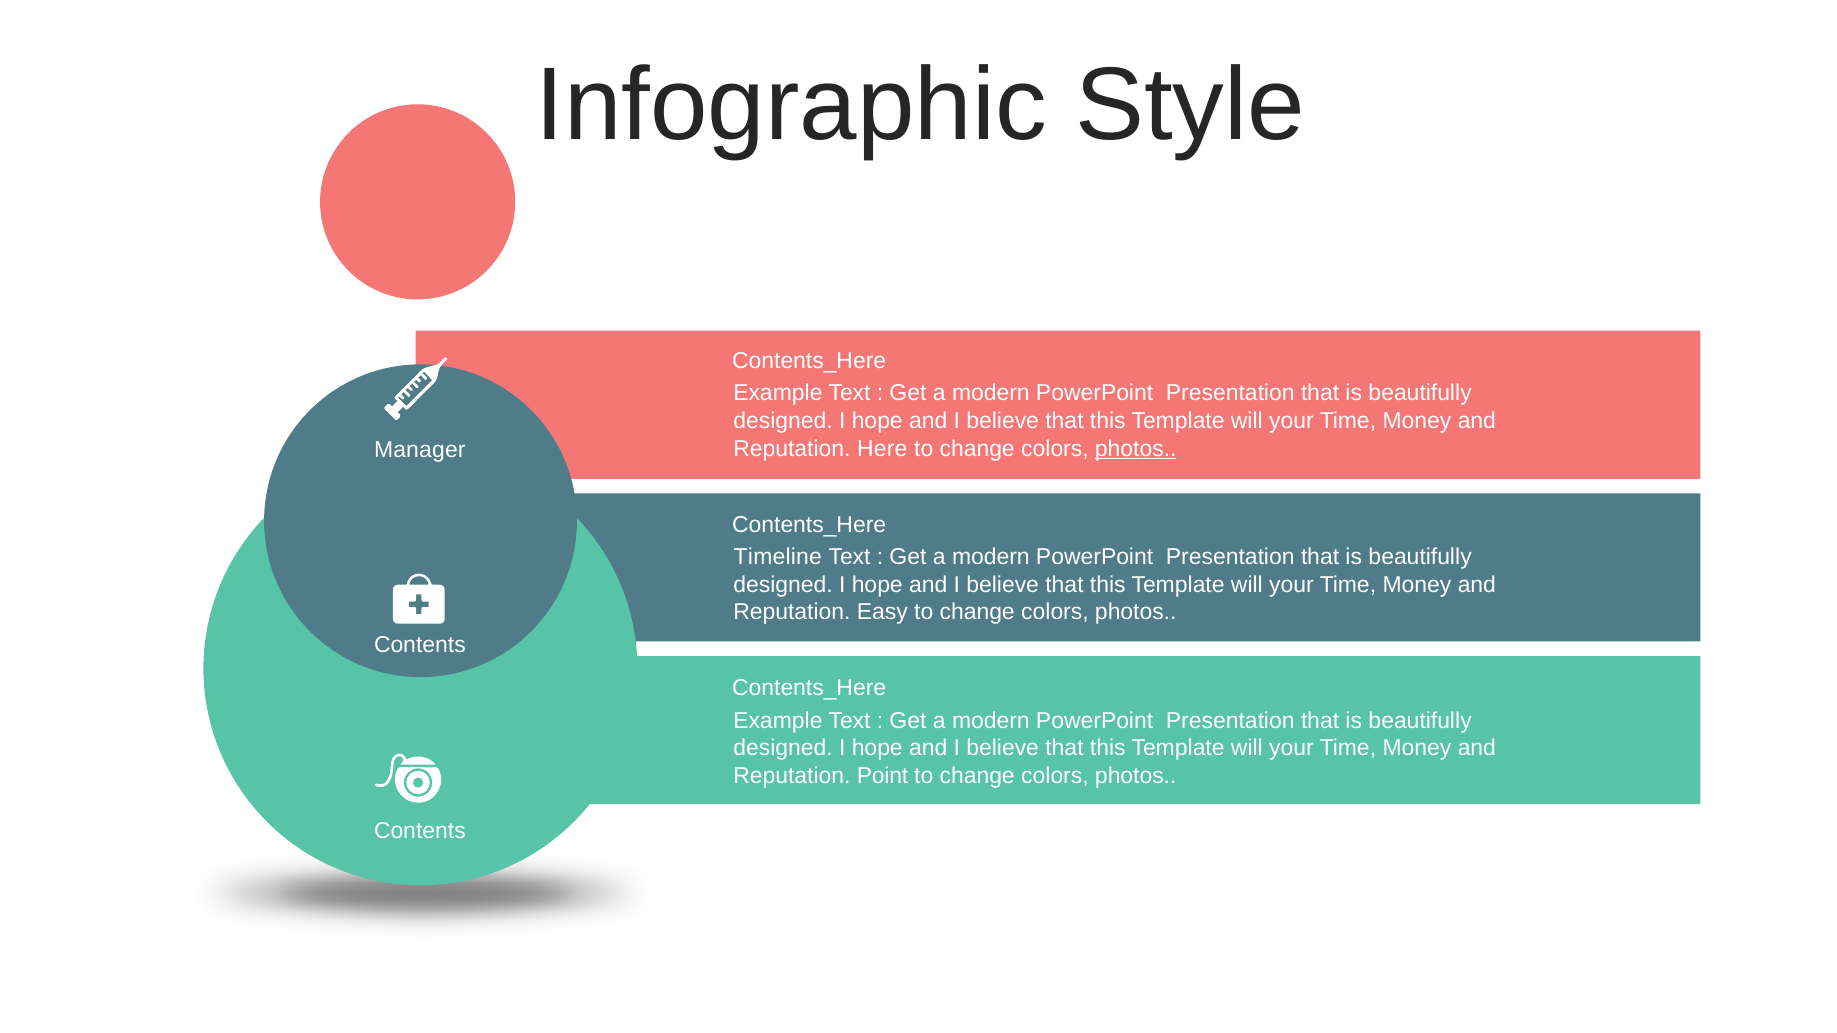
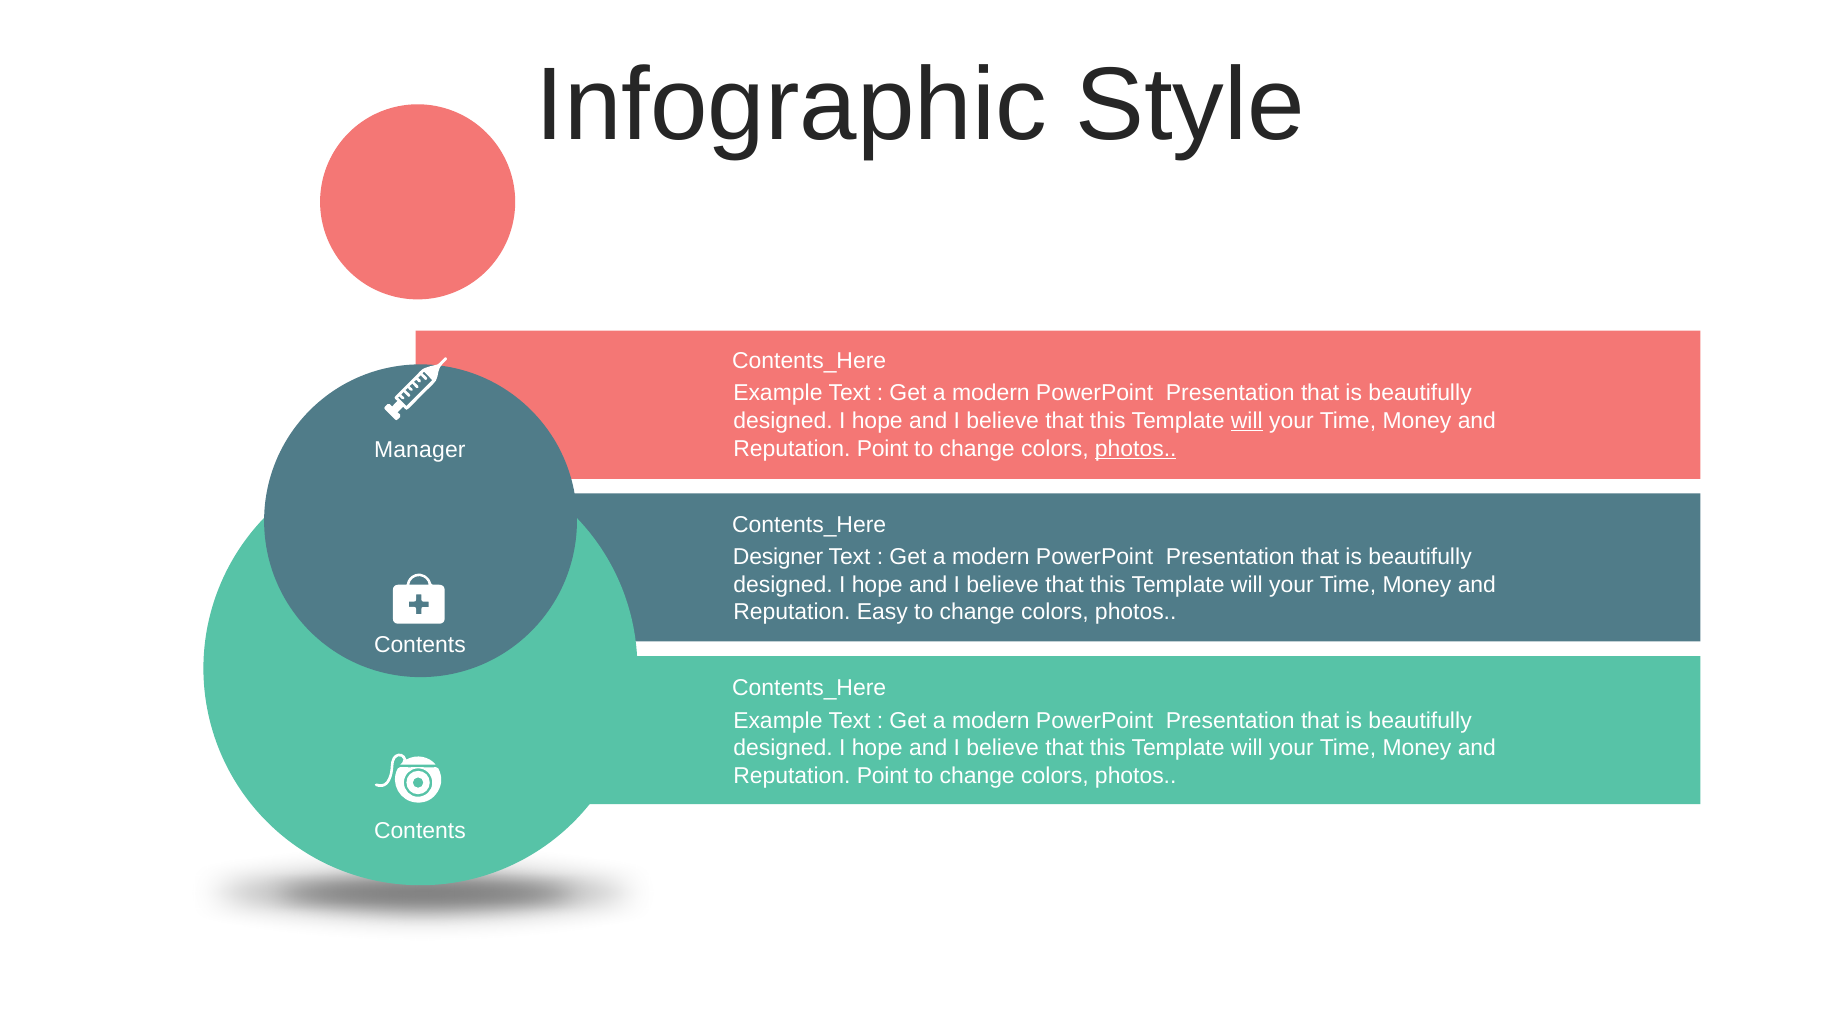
will at (1247, 421) underline: none -> present
Here at (882, 449): Here -> Point
Timeline: Timeline -> Designer
